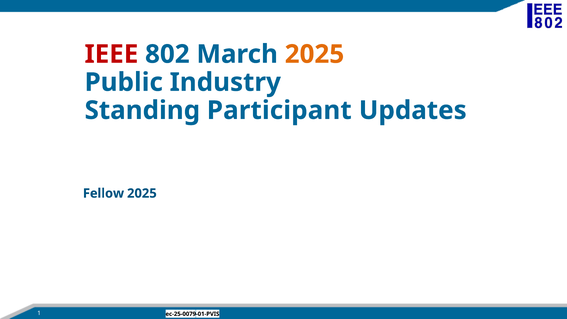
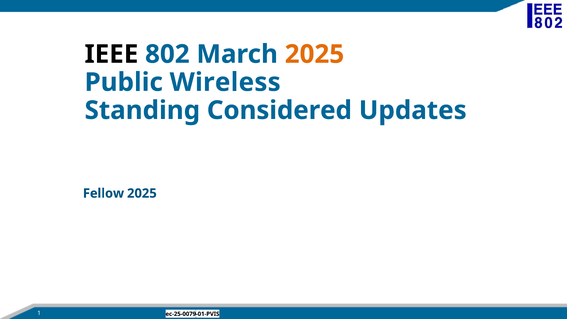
IEEE colour: red -> black
Industry: Industry -> Wireless
Participant: Participant -> Considered
